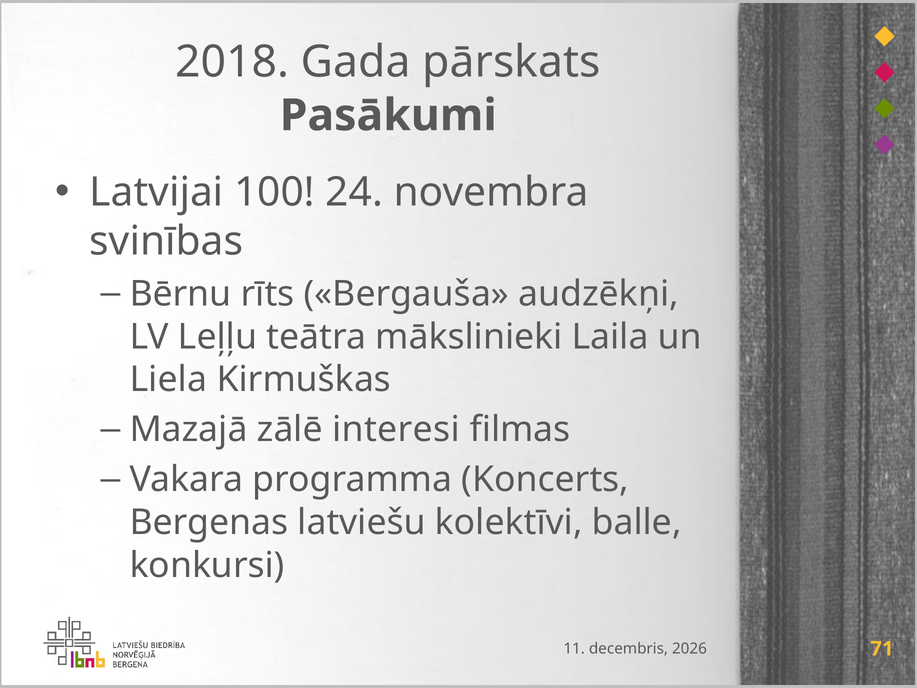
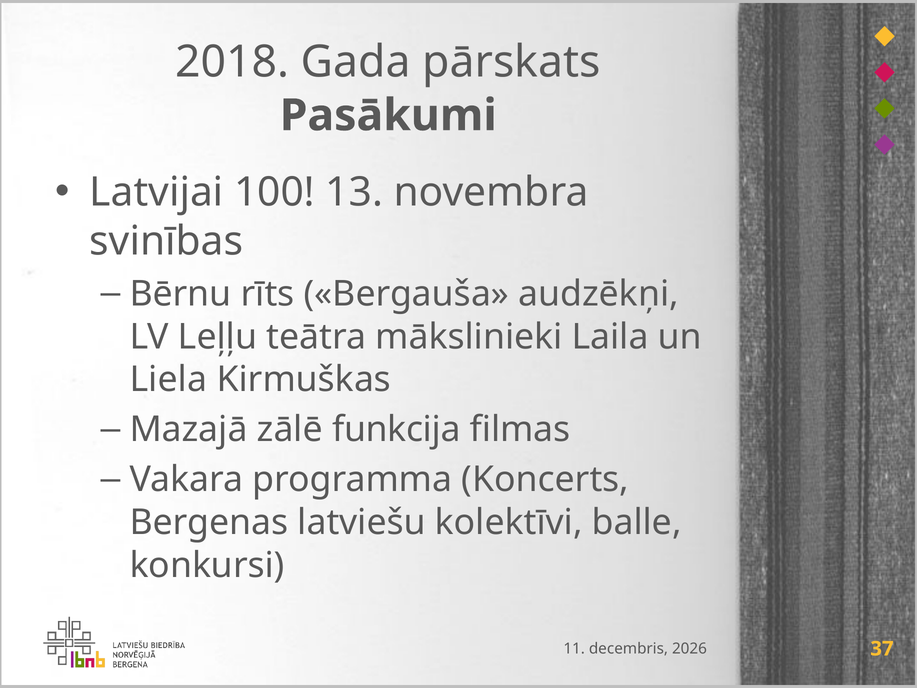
24: 24 -> 13
interesi: interesi -> funkcija
71: 71 -> 37
